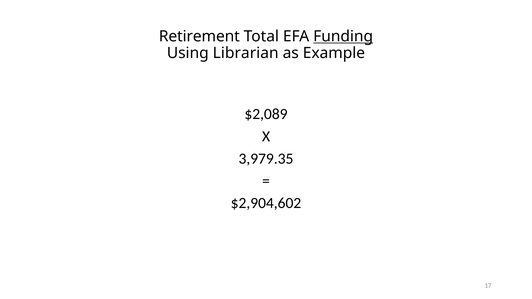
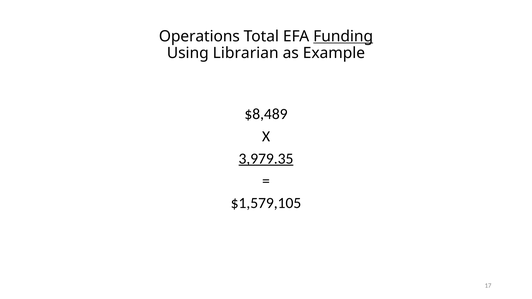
Retirement: Retirement -> Operations
$2,089: $2,089 -> $8,489
3,979.35 underline: none -> present
$2,904,602: $2,904,602 -> $1,579,105
